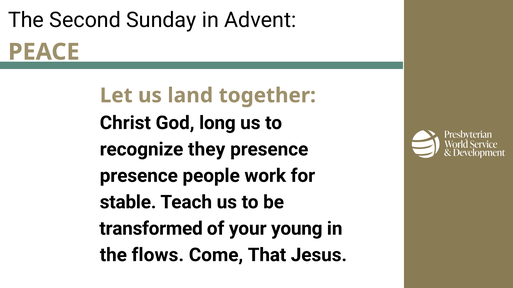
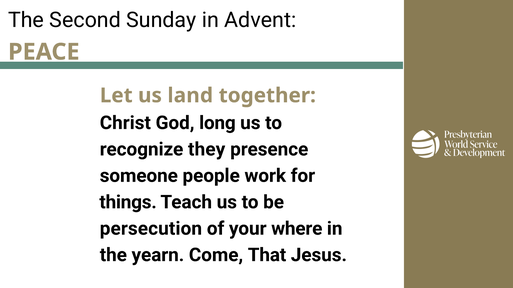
presence at (139, 176): presence -> someone
stable: stable -> things
transformed: transformed -> persecution
young: young -> where
flows: flows -> yearn
